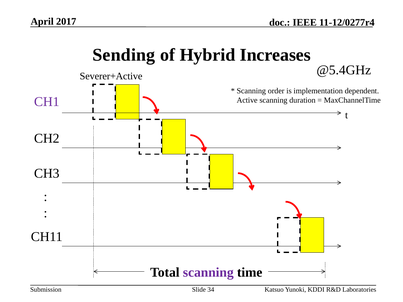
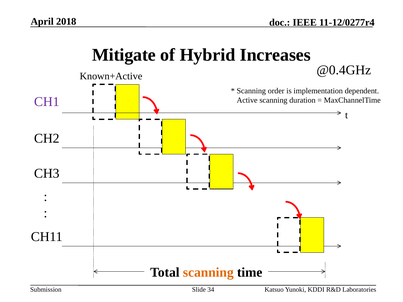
2017: 2017 -> 2018
Sending: Sending -> Mitigate
@5.4GHz: @5.4GHz -> @0.4GHz
Severer+Active: Severer+Active -> Known+Active
scanning at (208, 273) colour: purple -> orange
